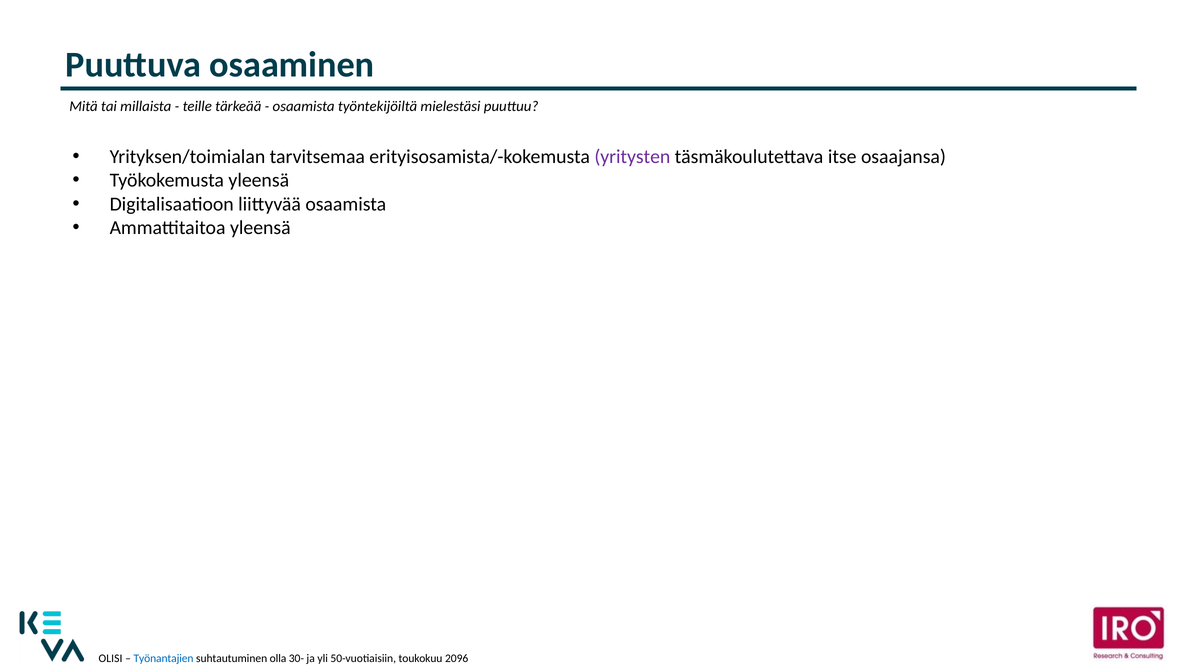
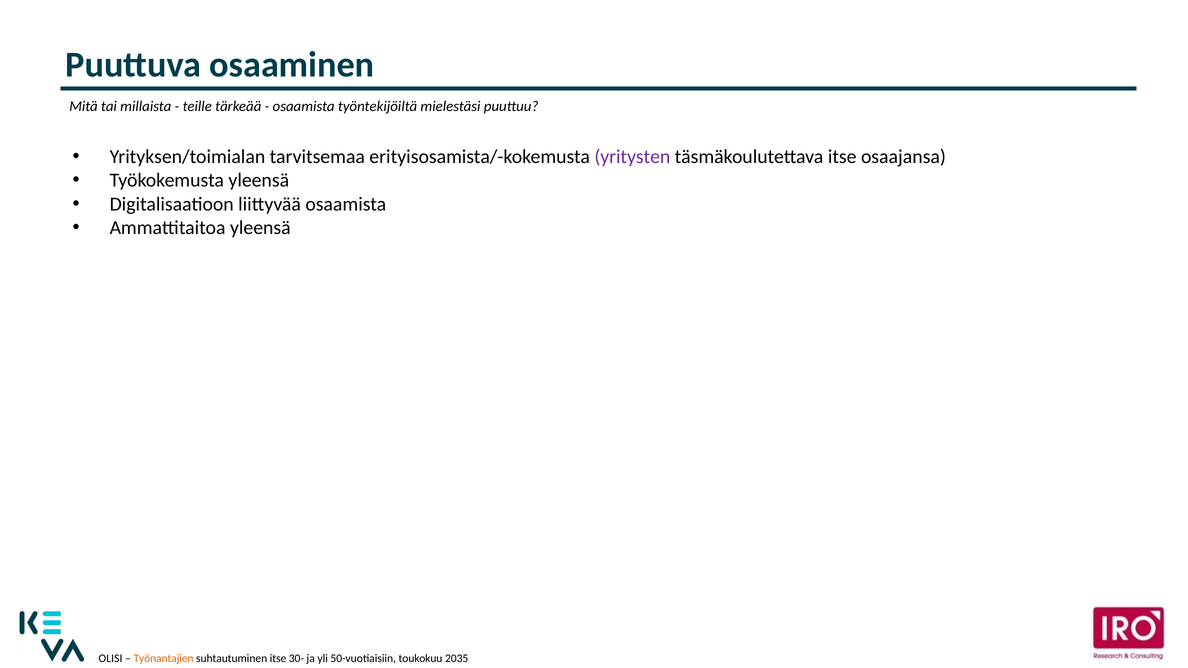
Työnantajien colour: blue -> orange
suhtautuminen olla: olla -> itse
2096: 2096 -> 2035
